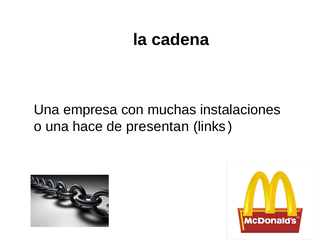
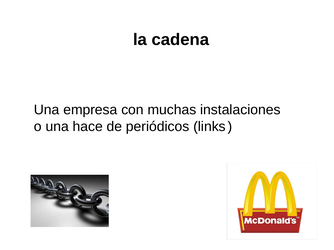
presentan: presentan -> periódicos
